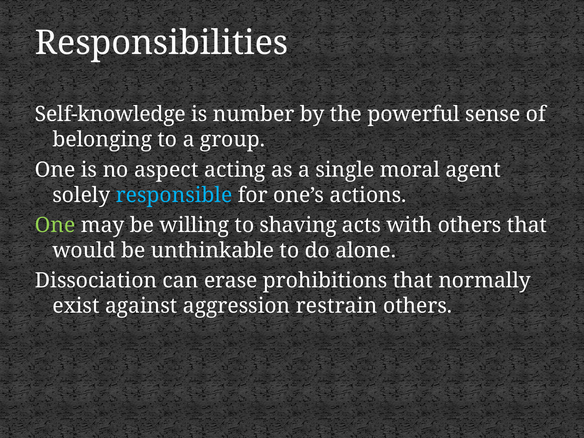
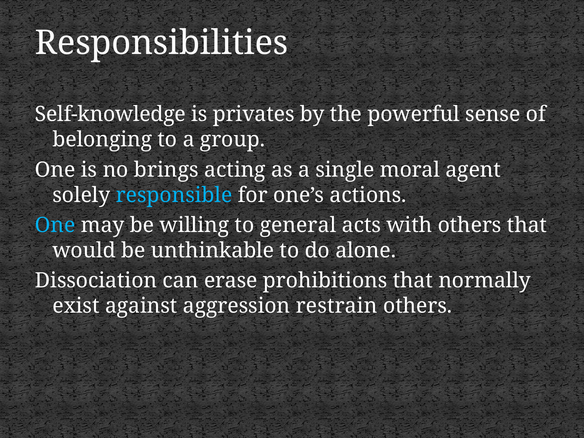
number: number -> privates
aspect: aspect -> brings
One at (55, 225) colour: light green -> light blue
shaving: shaving -> general
